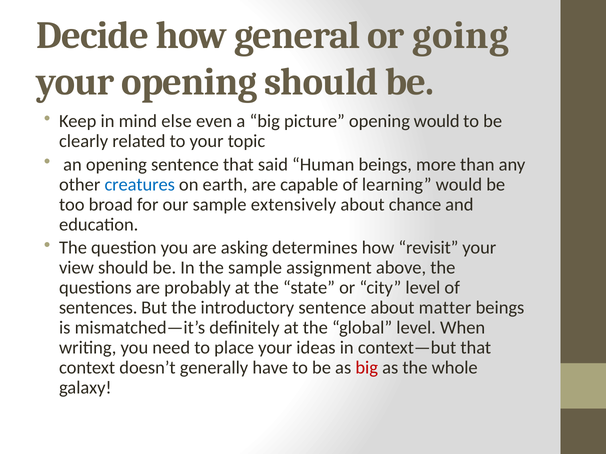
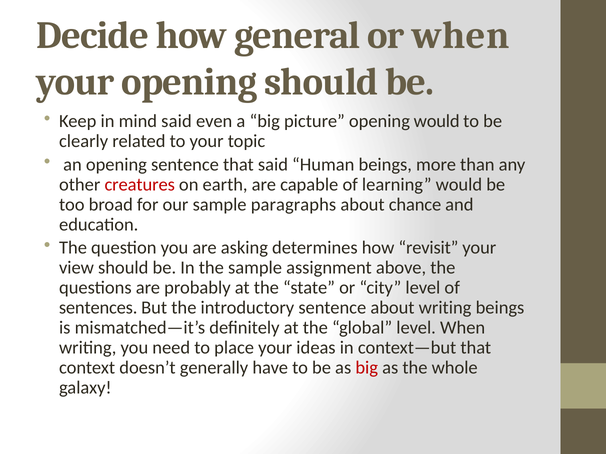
or going: going -> when
mind else: else -> said
creatures colour: blue -> red
extensively: extensively -> paragraphs
about matter: matter -> writing
